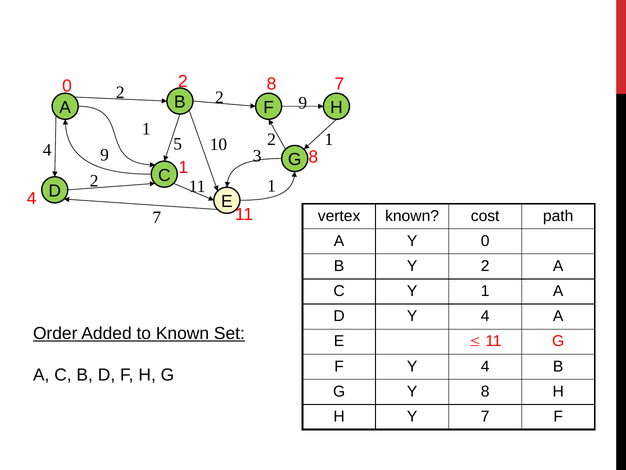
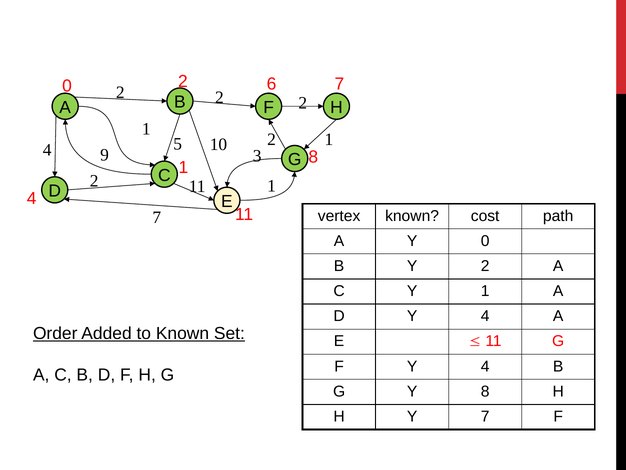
2 8: 8 -> 6
2 2 9: 9 -> 2
